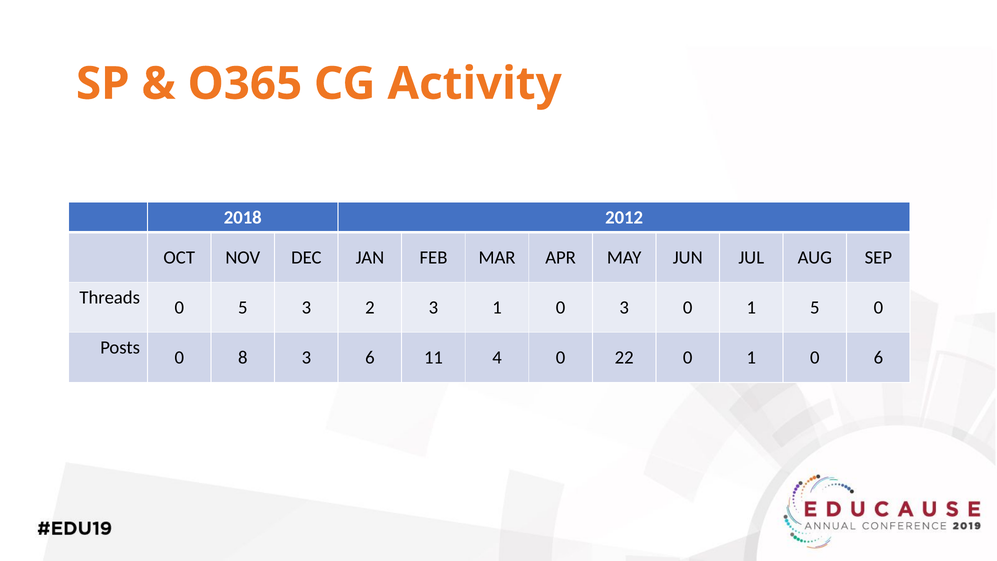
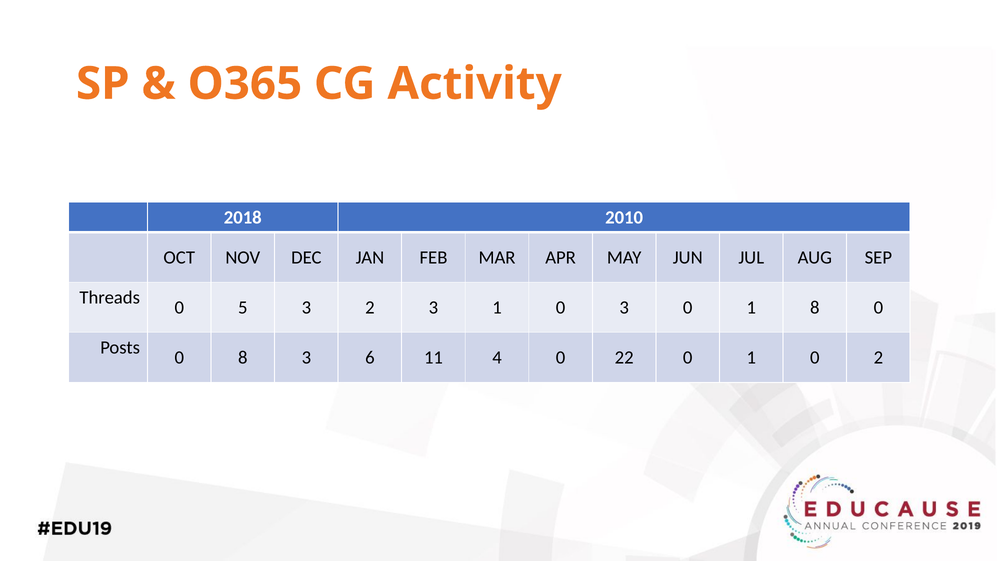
2012: 2012 -> 2010
1 5: 5 -> 8
0 6: 6 -> 2
